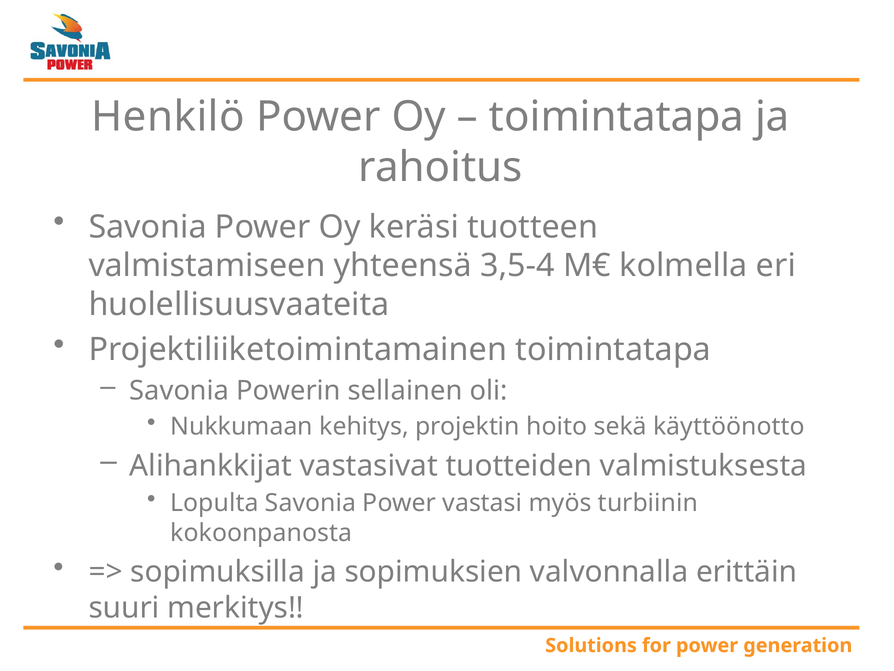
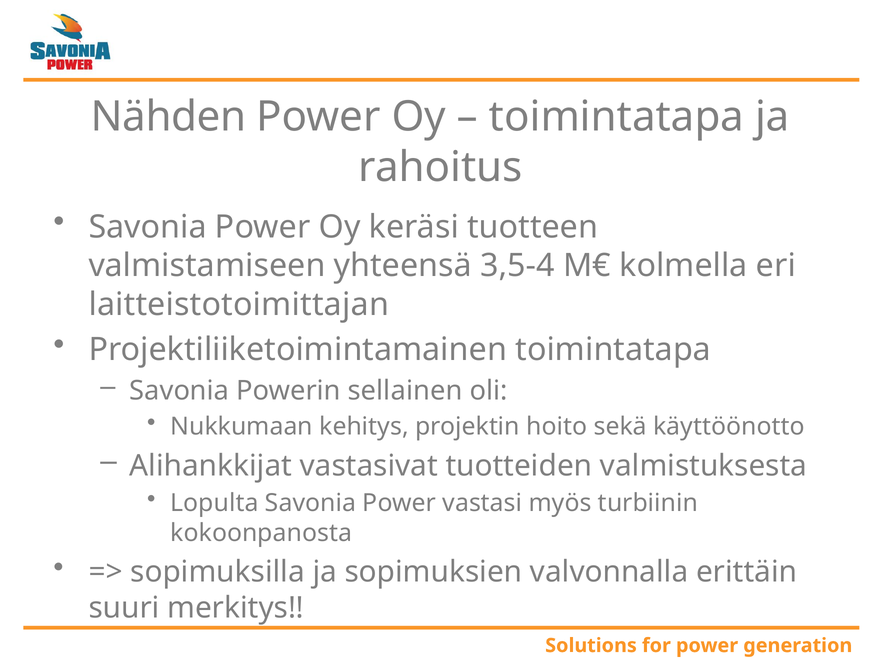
Henkilö: Henkilö -> Nähden
huolellisuusvaateita: huolellisuusvaateita -> laitteistotoimittajan
